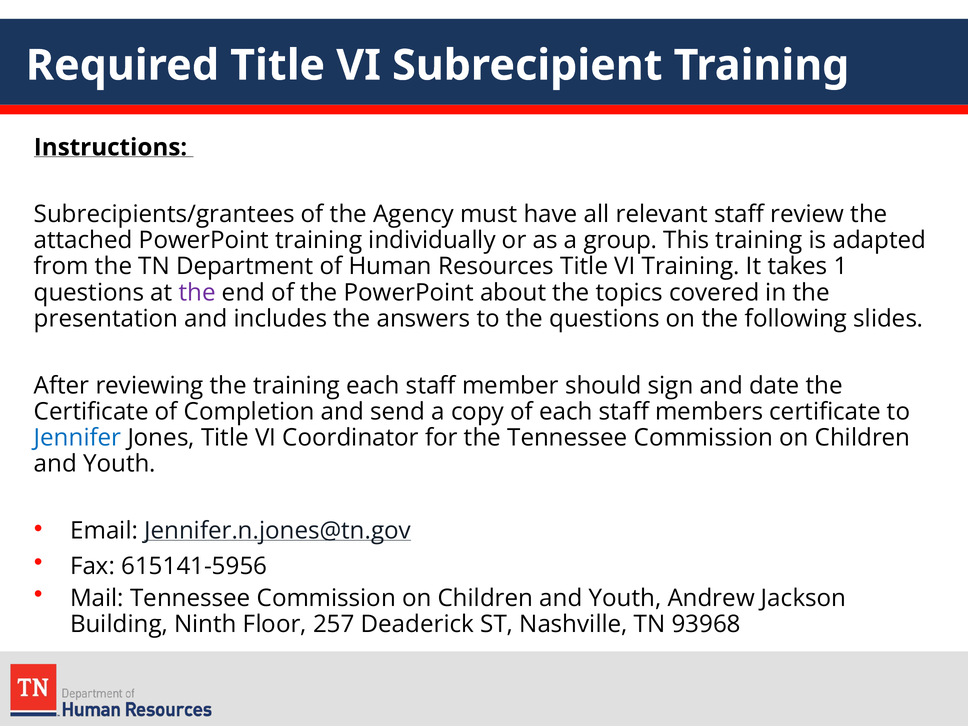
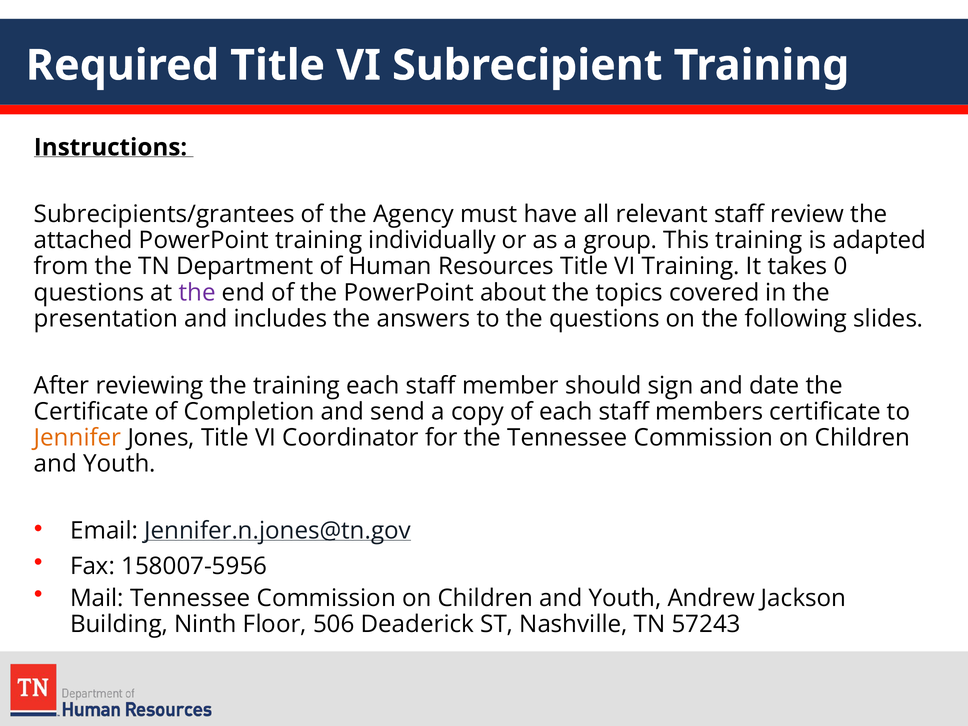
1: 1 -> 0
Jennifer colour: blue -> orange
615141-5956: 615141-5956 -> 158007-5956
257: 257 -> 506
93968: 93968 -> 57243
